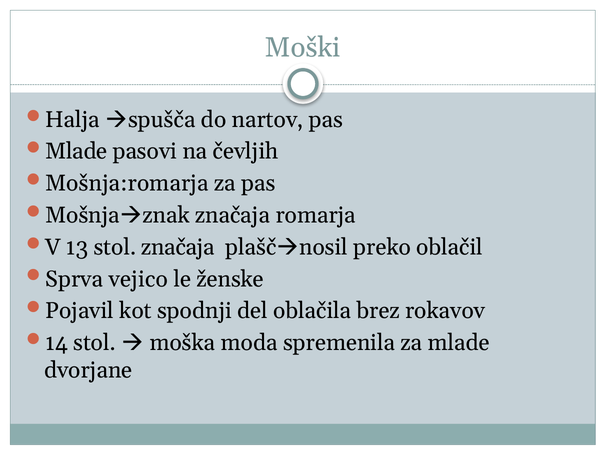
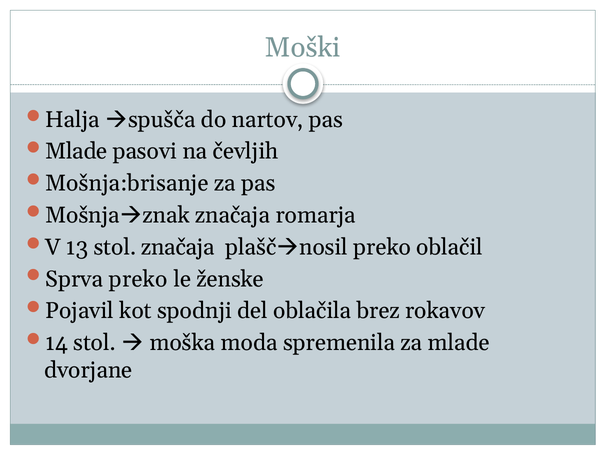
Mošnja:romarja: Mošnja:romarja -> Mošnja:brisanje
Sprva vejico: vejico -> preko
